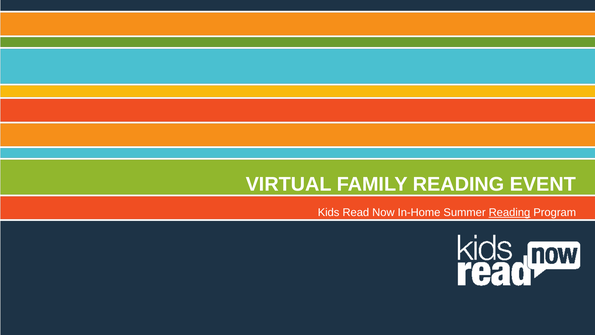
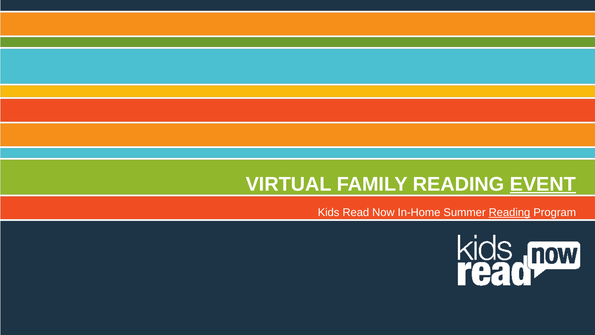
EVENT underline: none -> present
